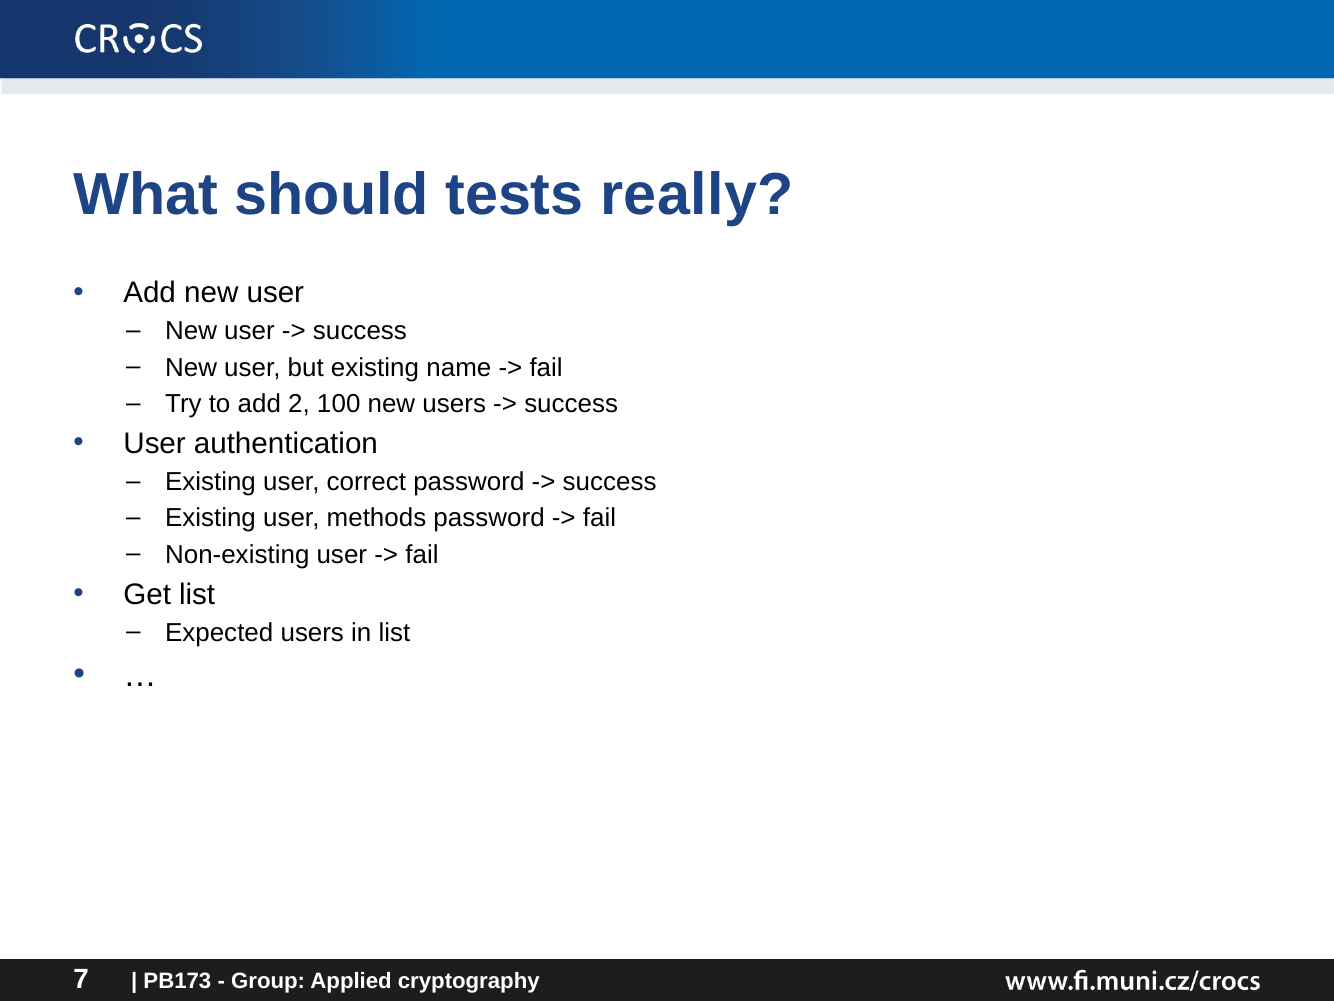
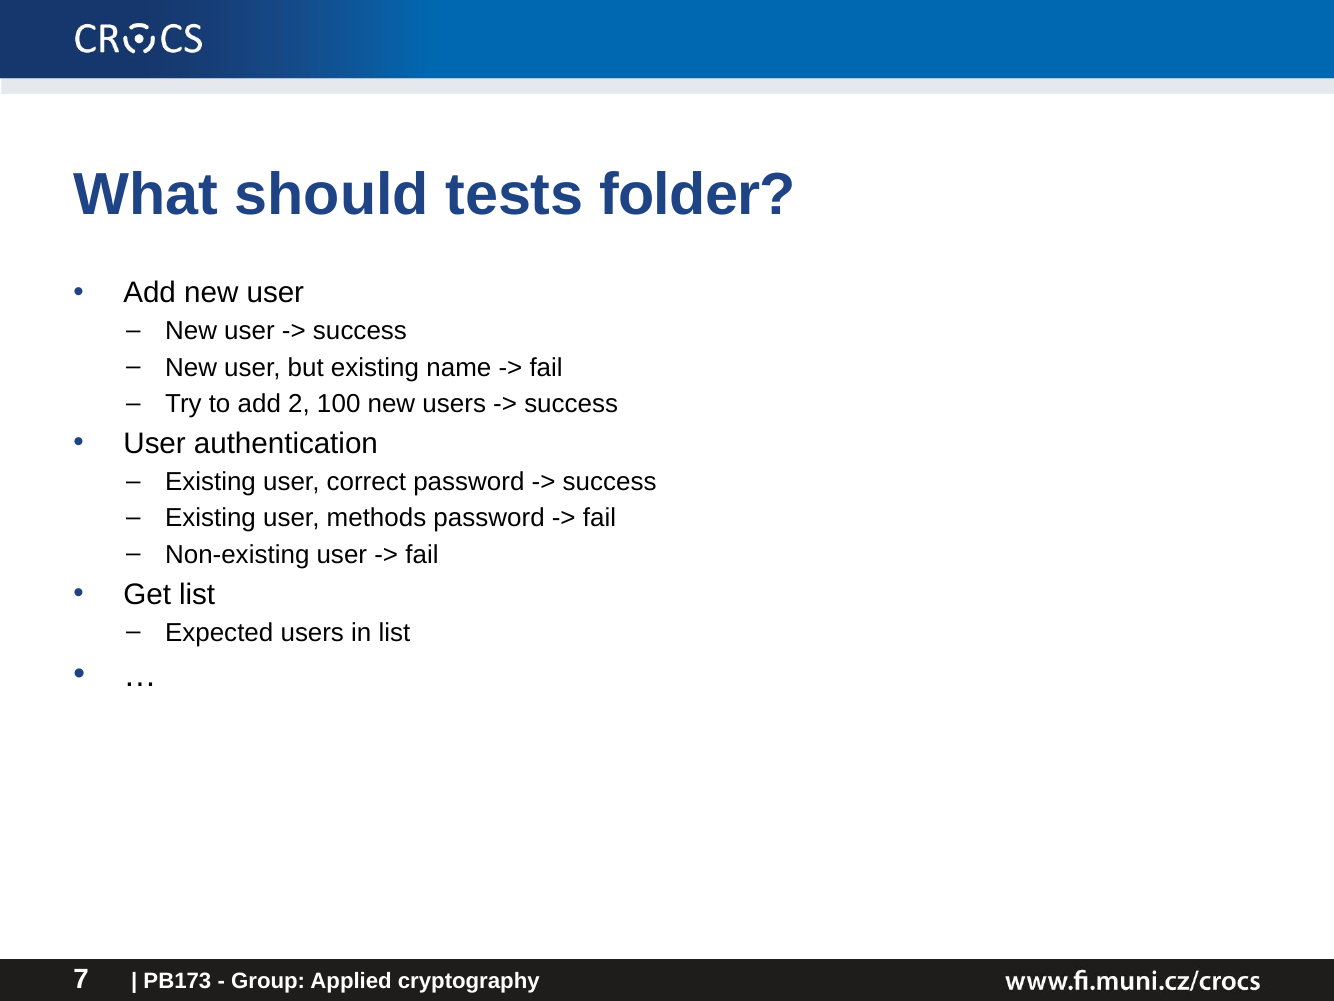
really: really -> folder
